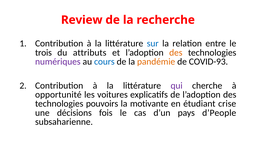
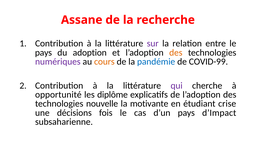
Review: Review -> Assane
sur colour: blue -> purple
trois at (43, 53): trois -> pays
attributs: attributs -> adoption
cours colour: blue -> orange
pandémie colour: orange -> blue
COVID-93: COVID-93 -> COVID-99
voitures: voitures -> diplôme
pouvoirs: pouvoirs -> nouvelle
d’People: d’People -> d’Impact
